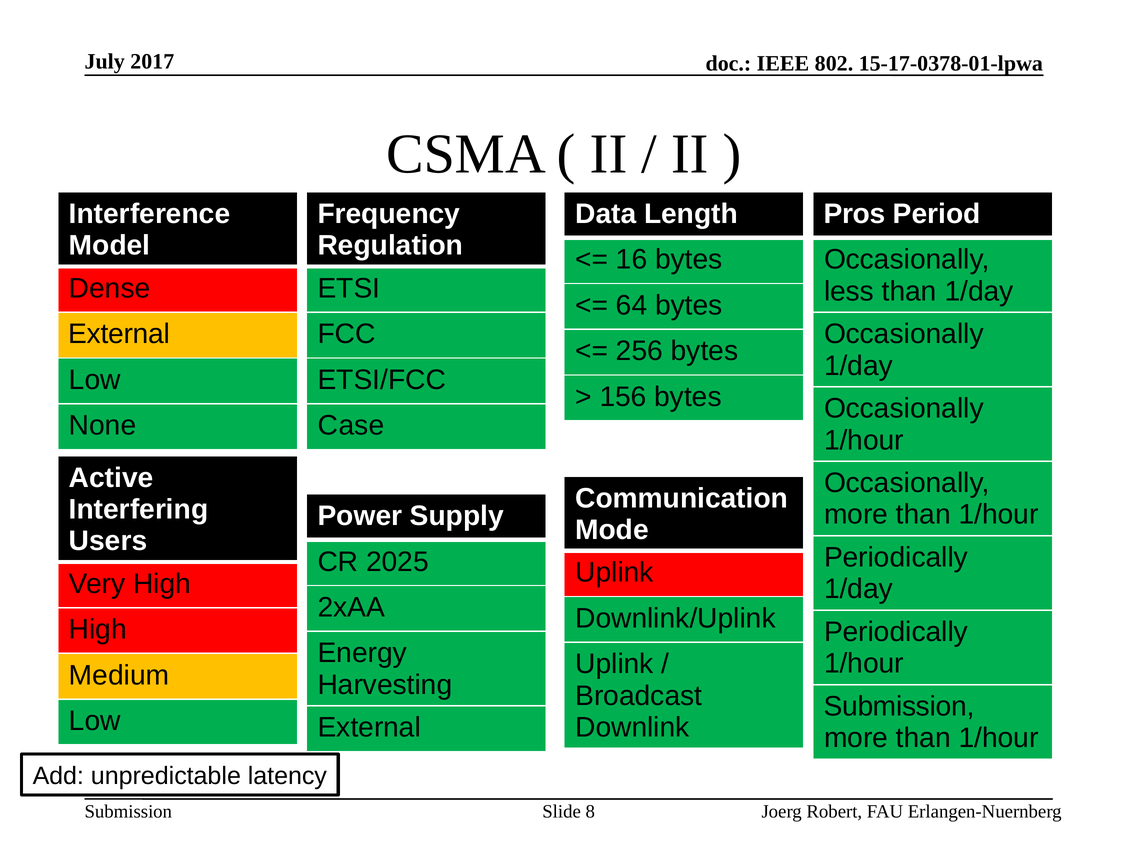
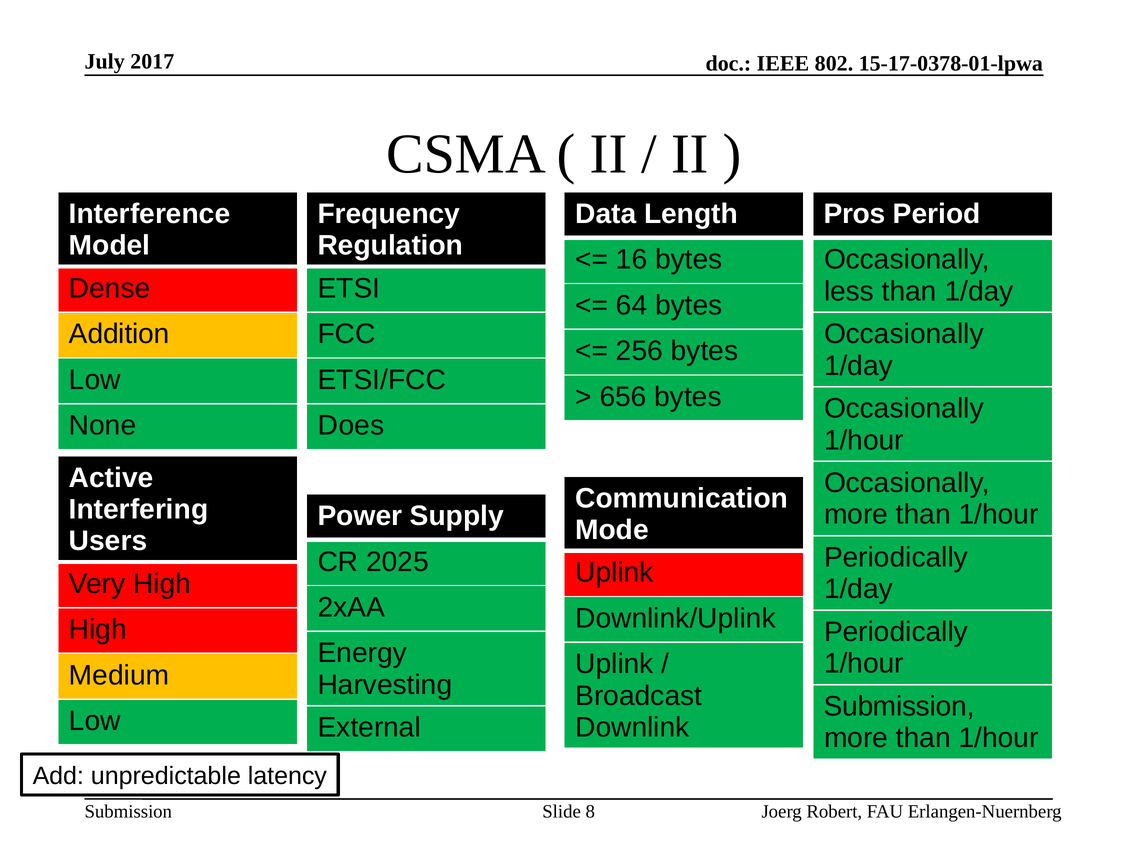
External at (119, 334): External -> Addition
156: 156 -> 656
Case: Case -> Does
